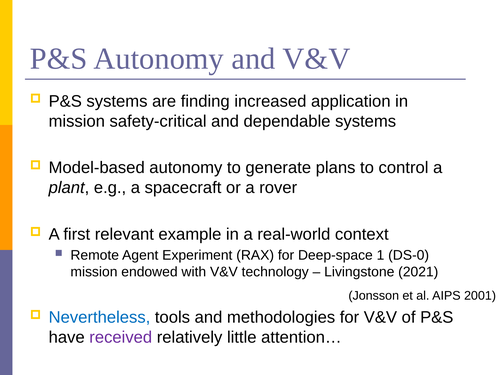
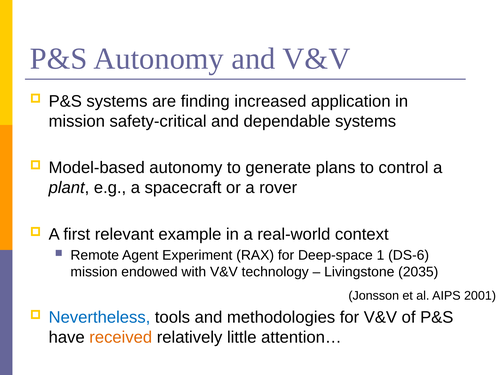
DS-0: DS-0 -> DS-6
2021: 2021 -> 2035
received colour: purple -> orange
